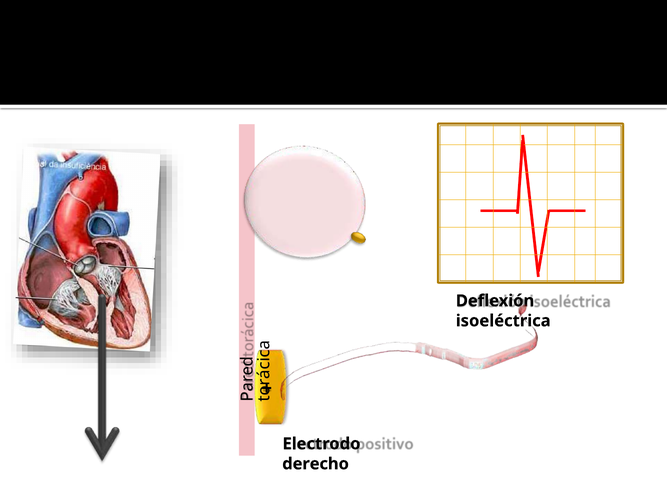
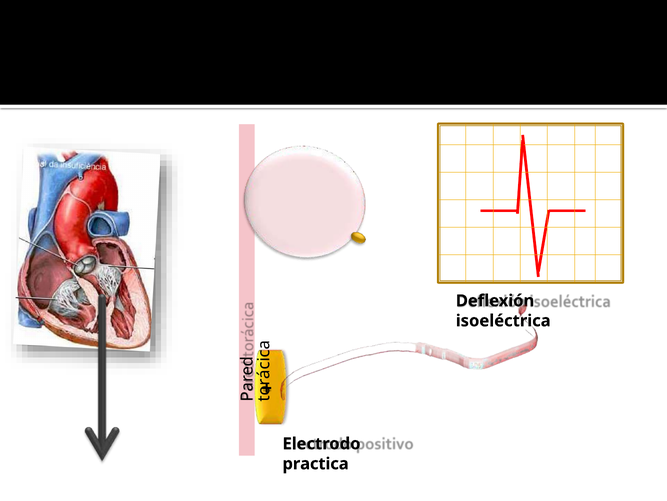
derecho: derecho -> practica
